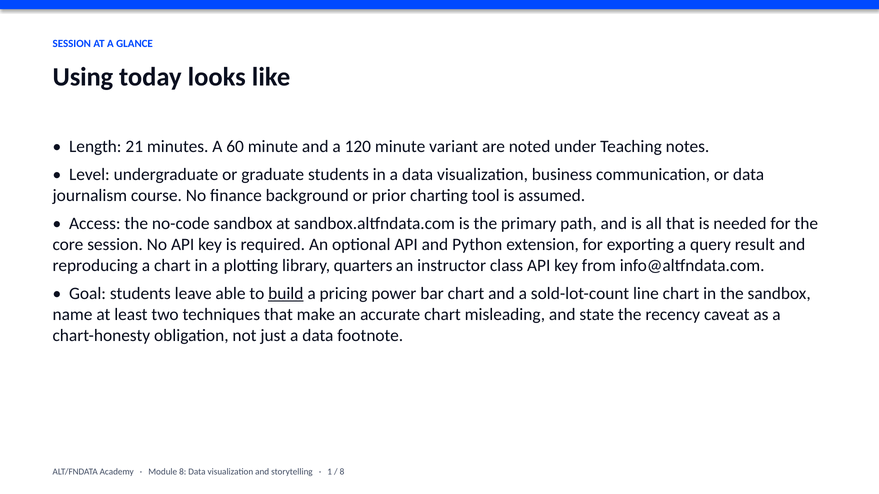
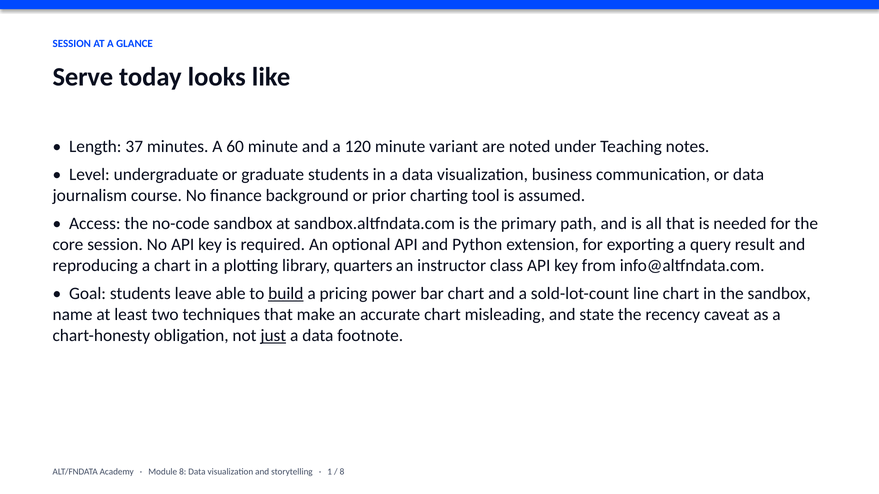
Using: Using -> Serve
21: 21 -> 37
just underline: none -> present
